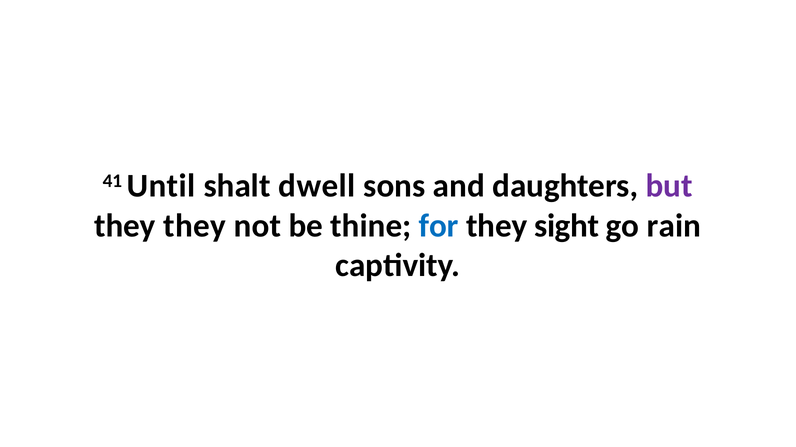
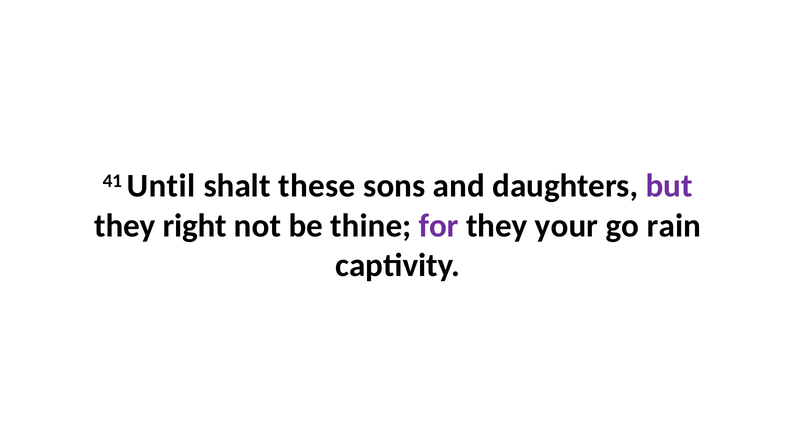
dwell: dwell -> these
they they: they -> right
for colour: blue -> purple
sight: sight -> your
